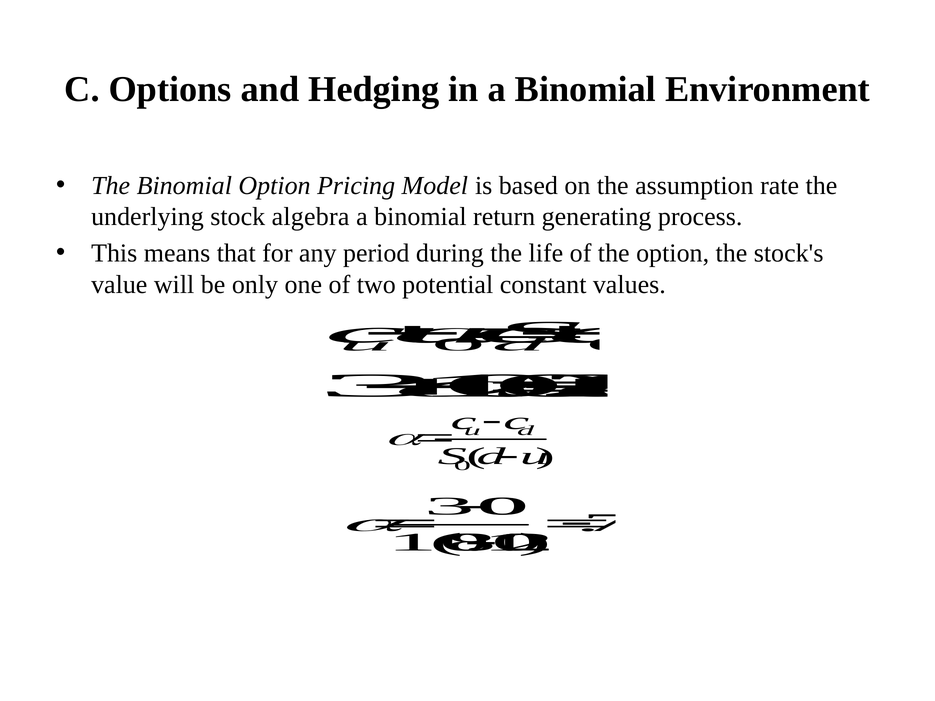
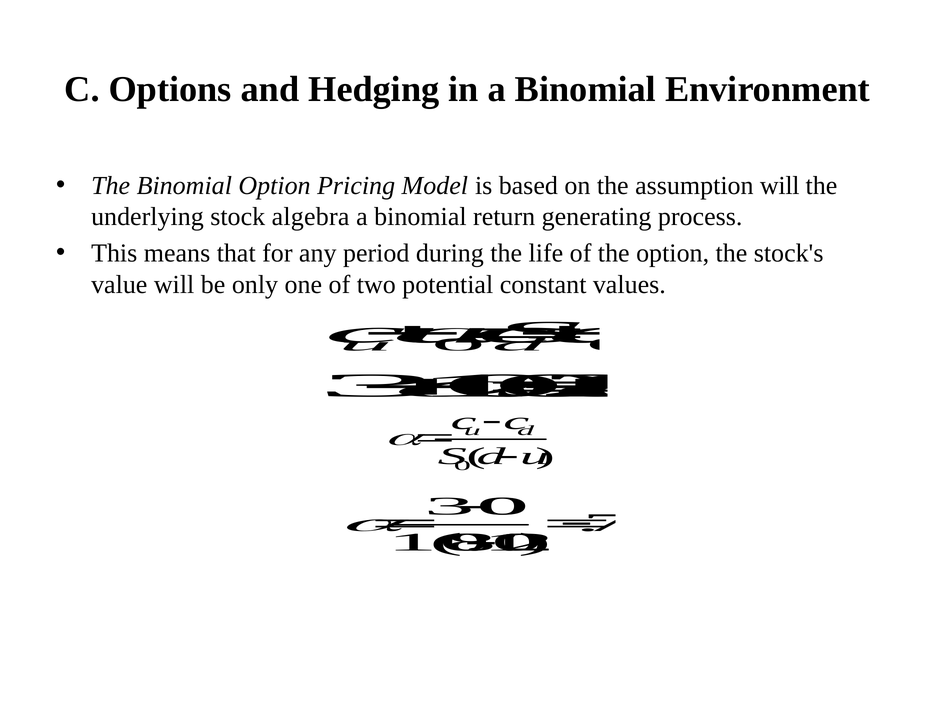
assumption rate: rate -> will
